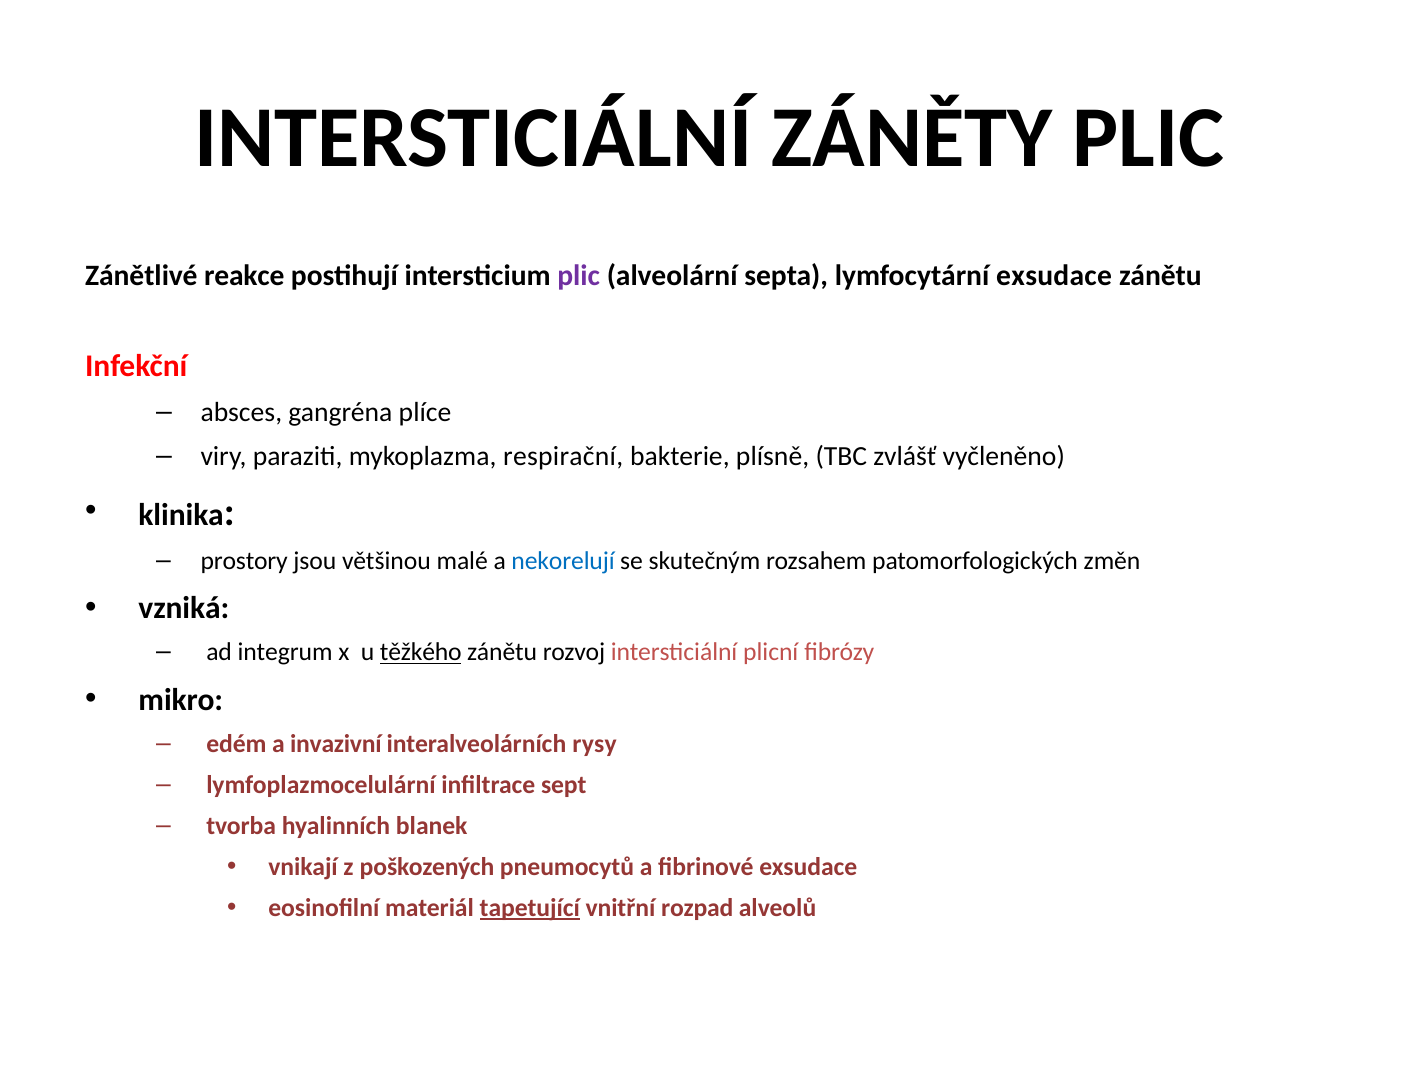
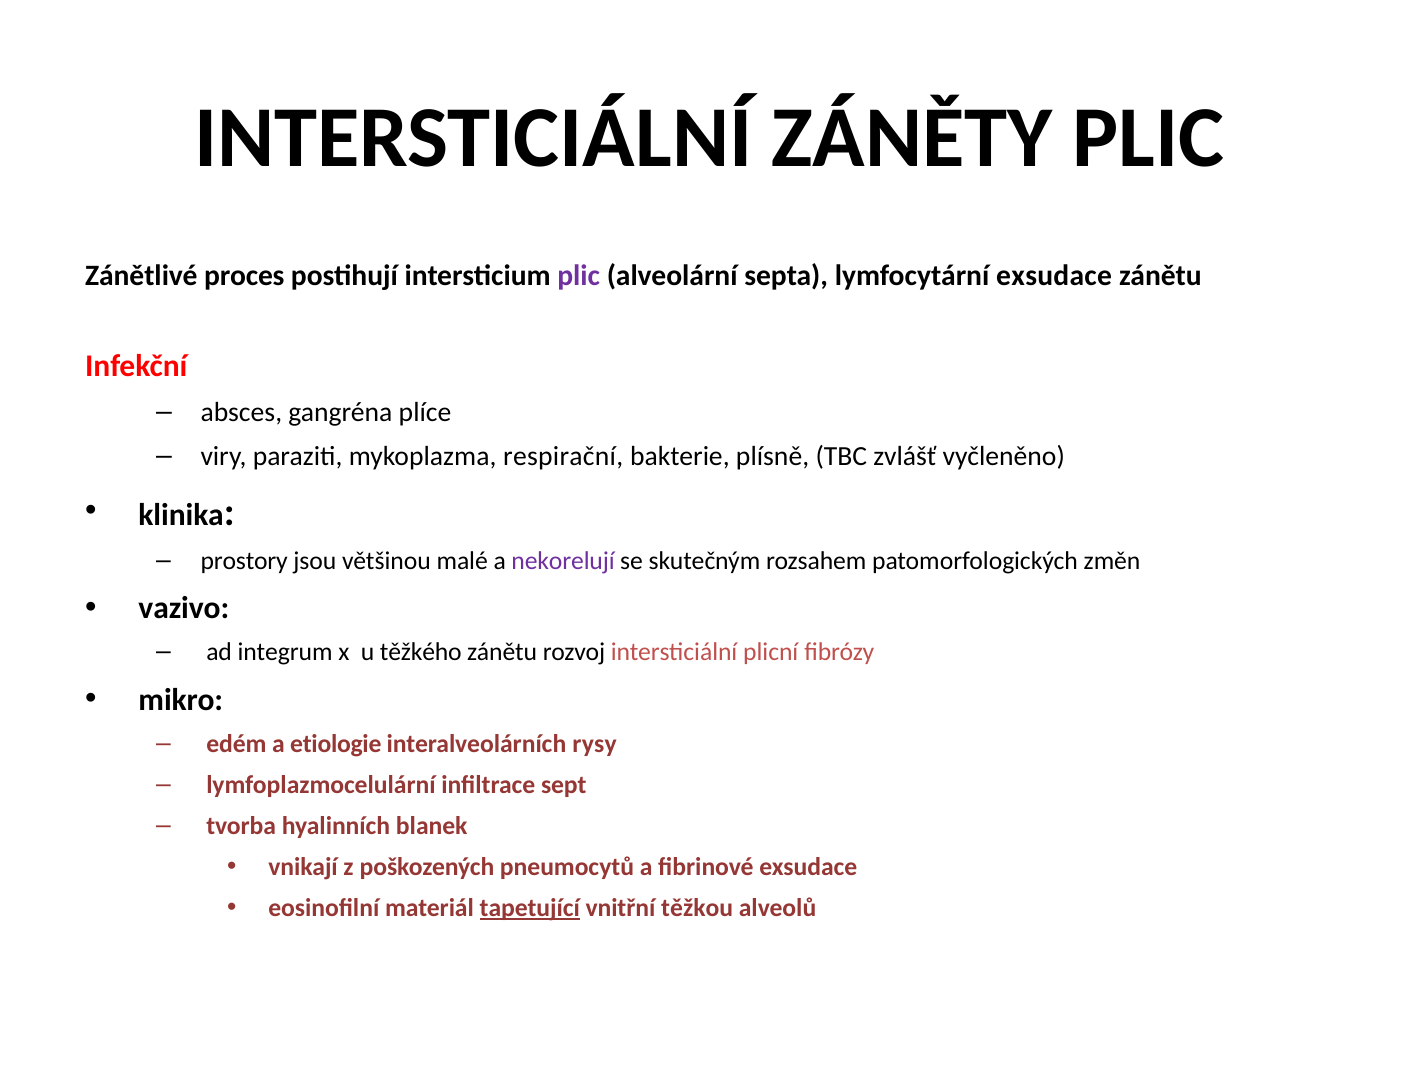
reakce: reakce -> proces
nekorelují colour: blue -> purple
vzniká: vzniká -> vazivo
těžkého underline: present -> none
invazivní: invazivní -> etiologie
rozpad: rozpad -> těžkou
